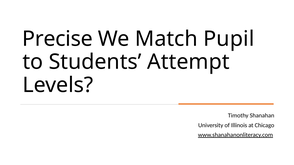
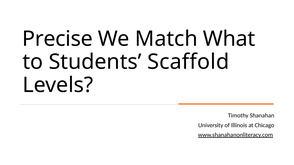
Pupil: Pupil -> What
Attempt: Attempt -> Scaffold
